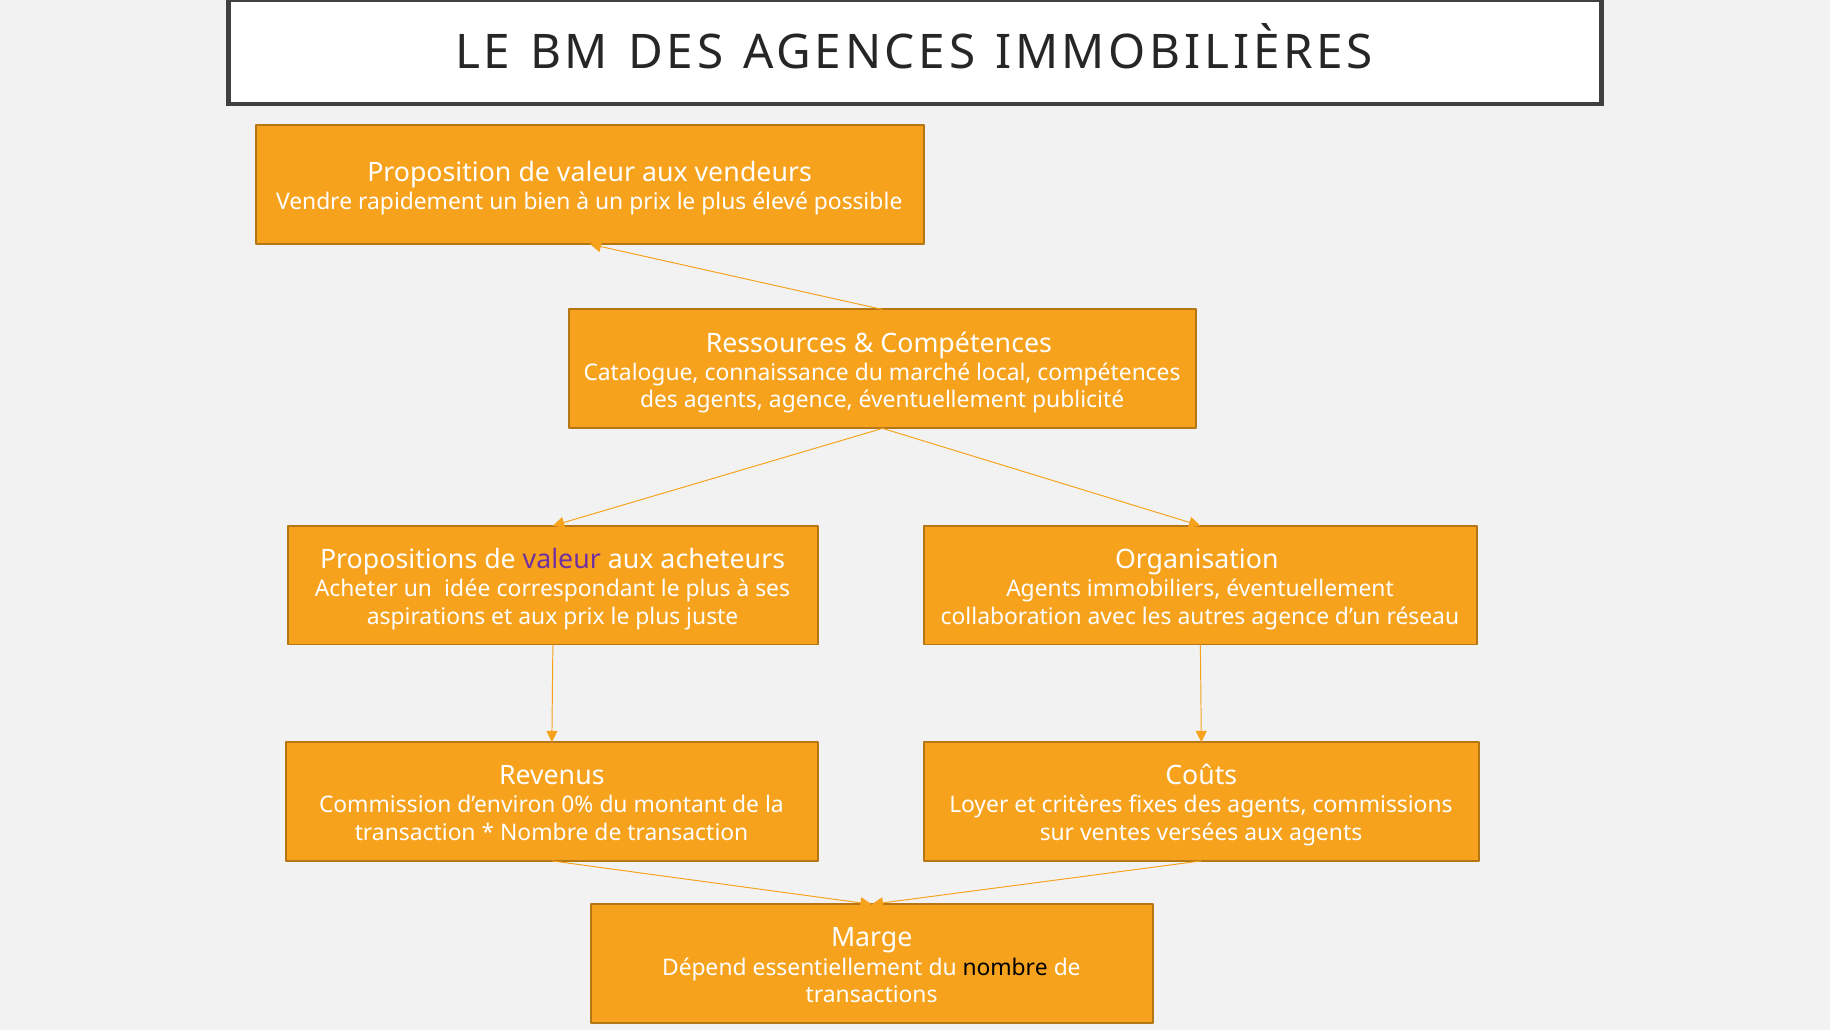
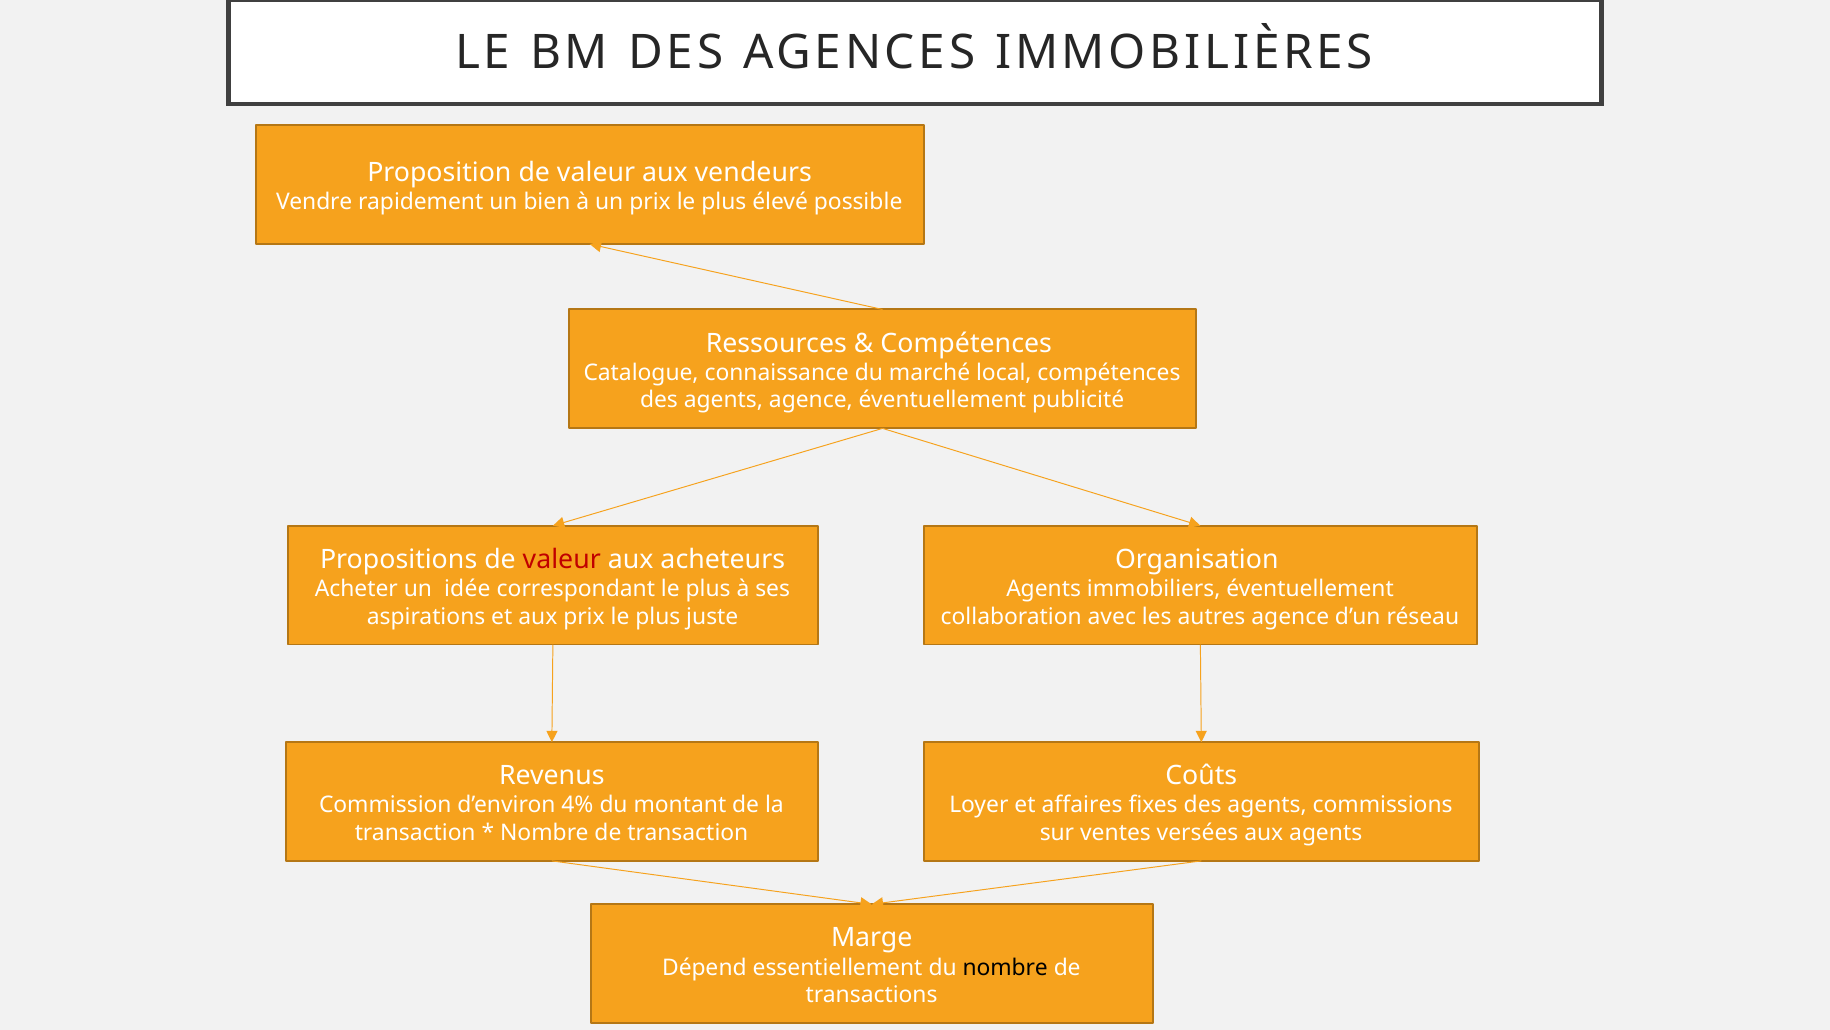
valeur at (562, 559) colour: purple -> red
0%: 0% -> 4%
critères: critères -> affaires
